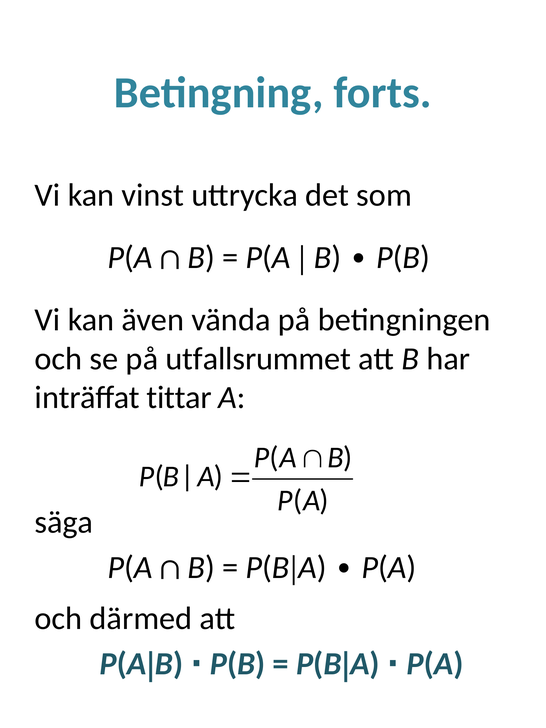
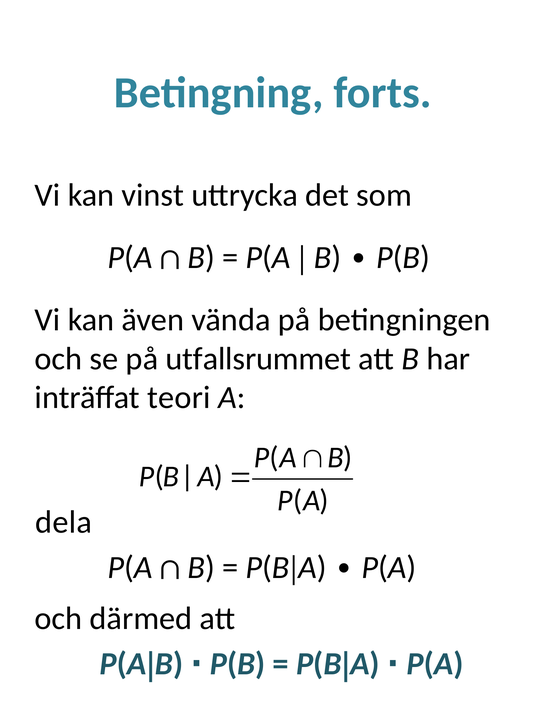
tittar: tittar -> teori
säga: säga -> dela
